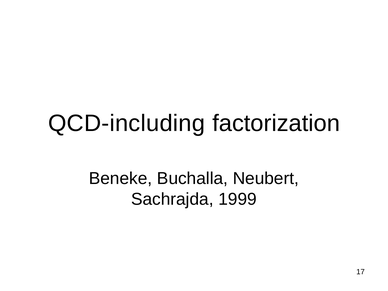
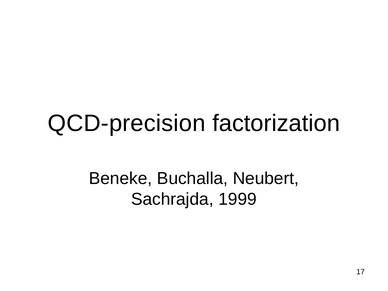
QCD-including: QCD-including -> QCD-precision
